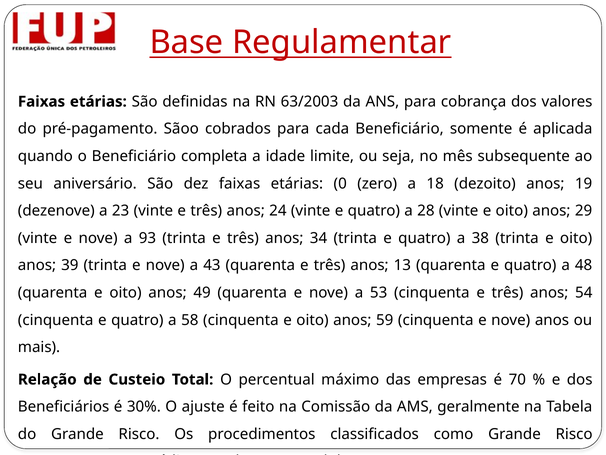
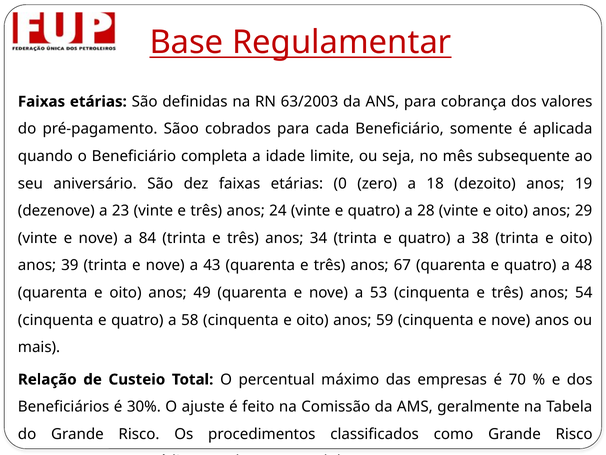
93: 93 -> 84
13: 13 -> 67
